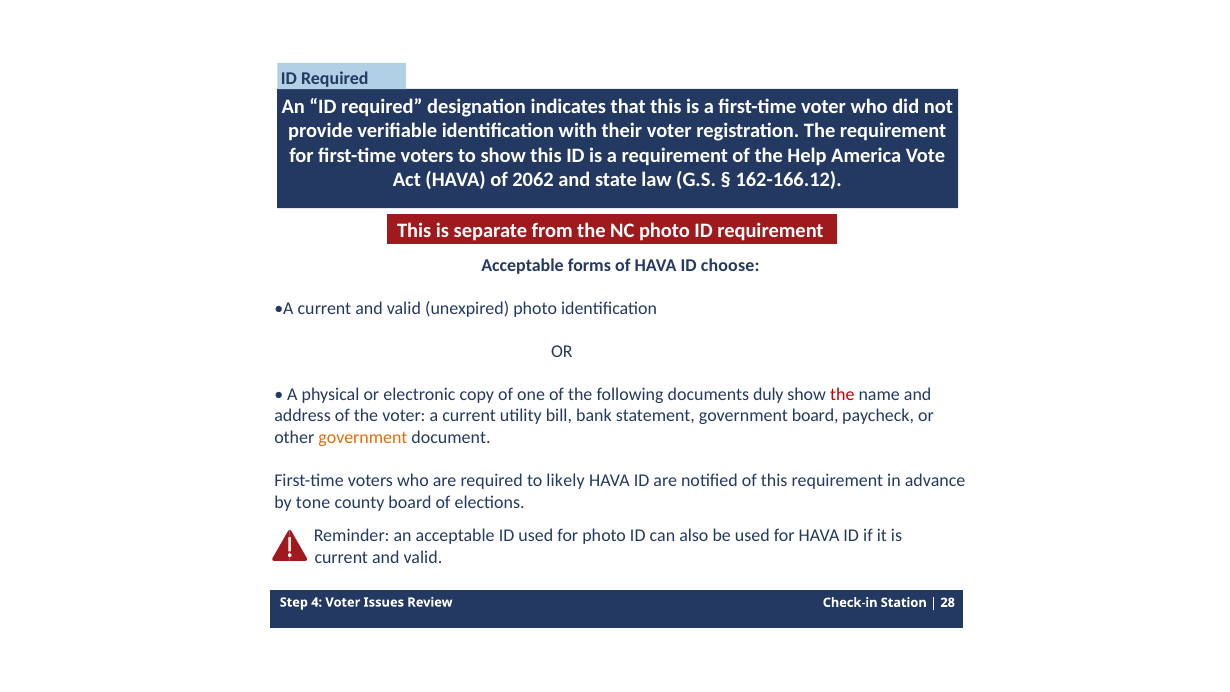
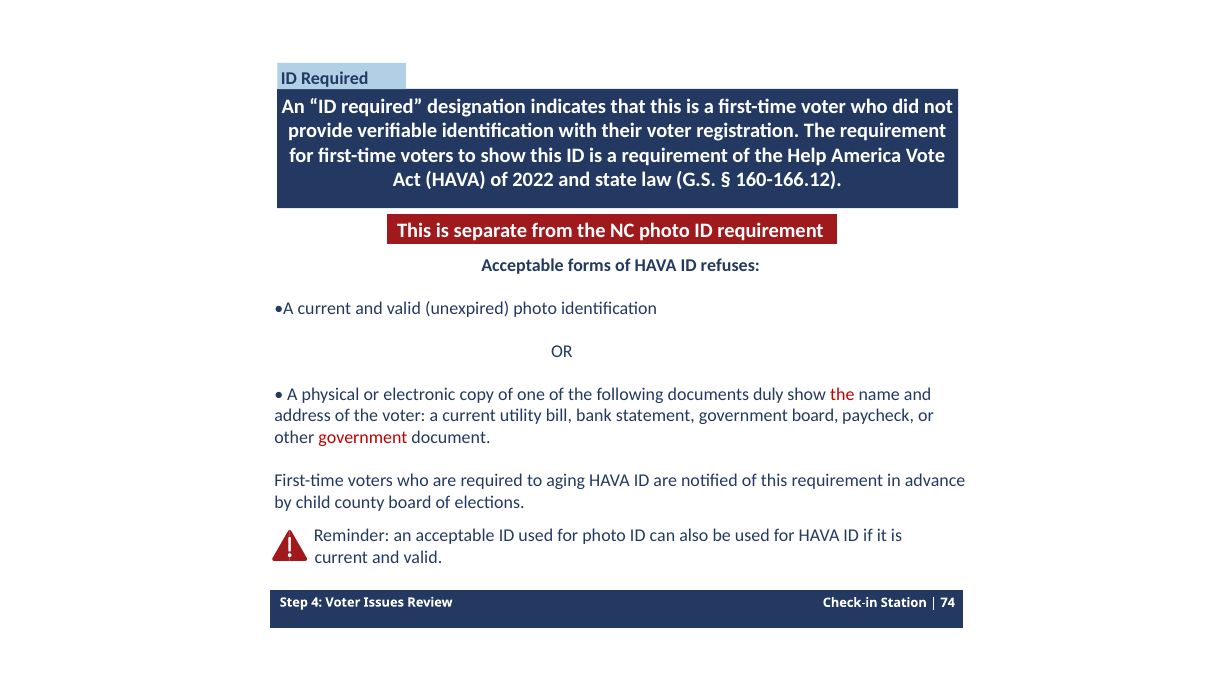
2062: 2062 -> 2022
162-166.12: 162-166.12 -> 160-166.12
choose: choose -> refuses
government at (363, 437) colour: orange -> red
likely: likely -> aging
tone: tone -> child
28: 28 -> 74
